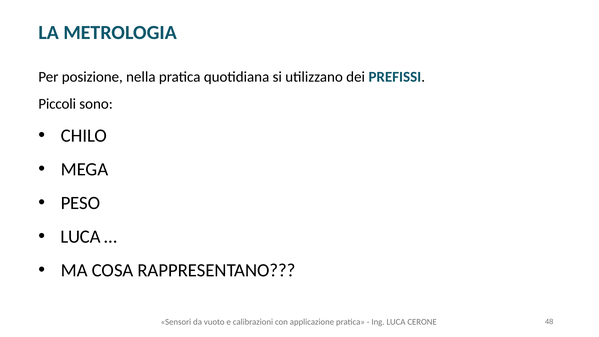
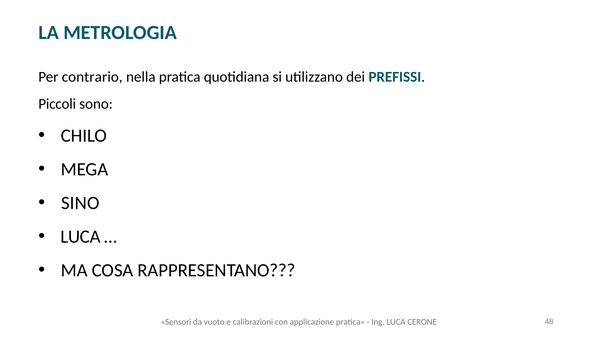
posizione: posizione -> contrario
PESO: PESO -> SINO
